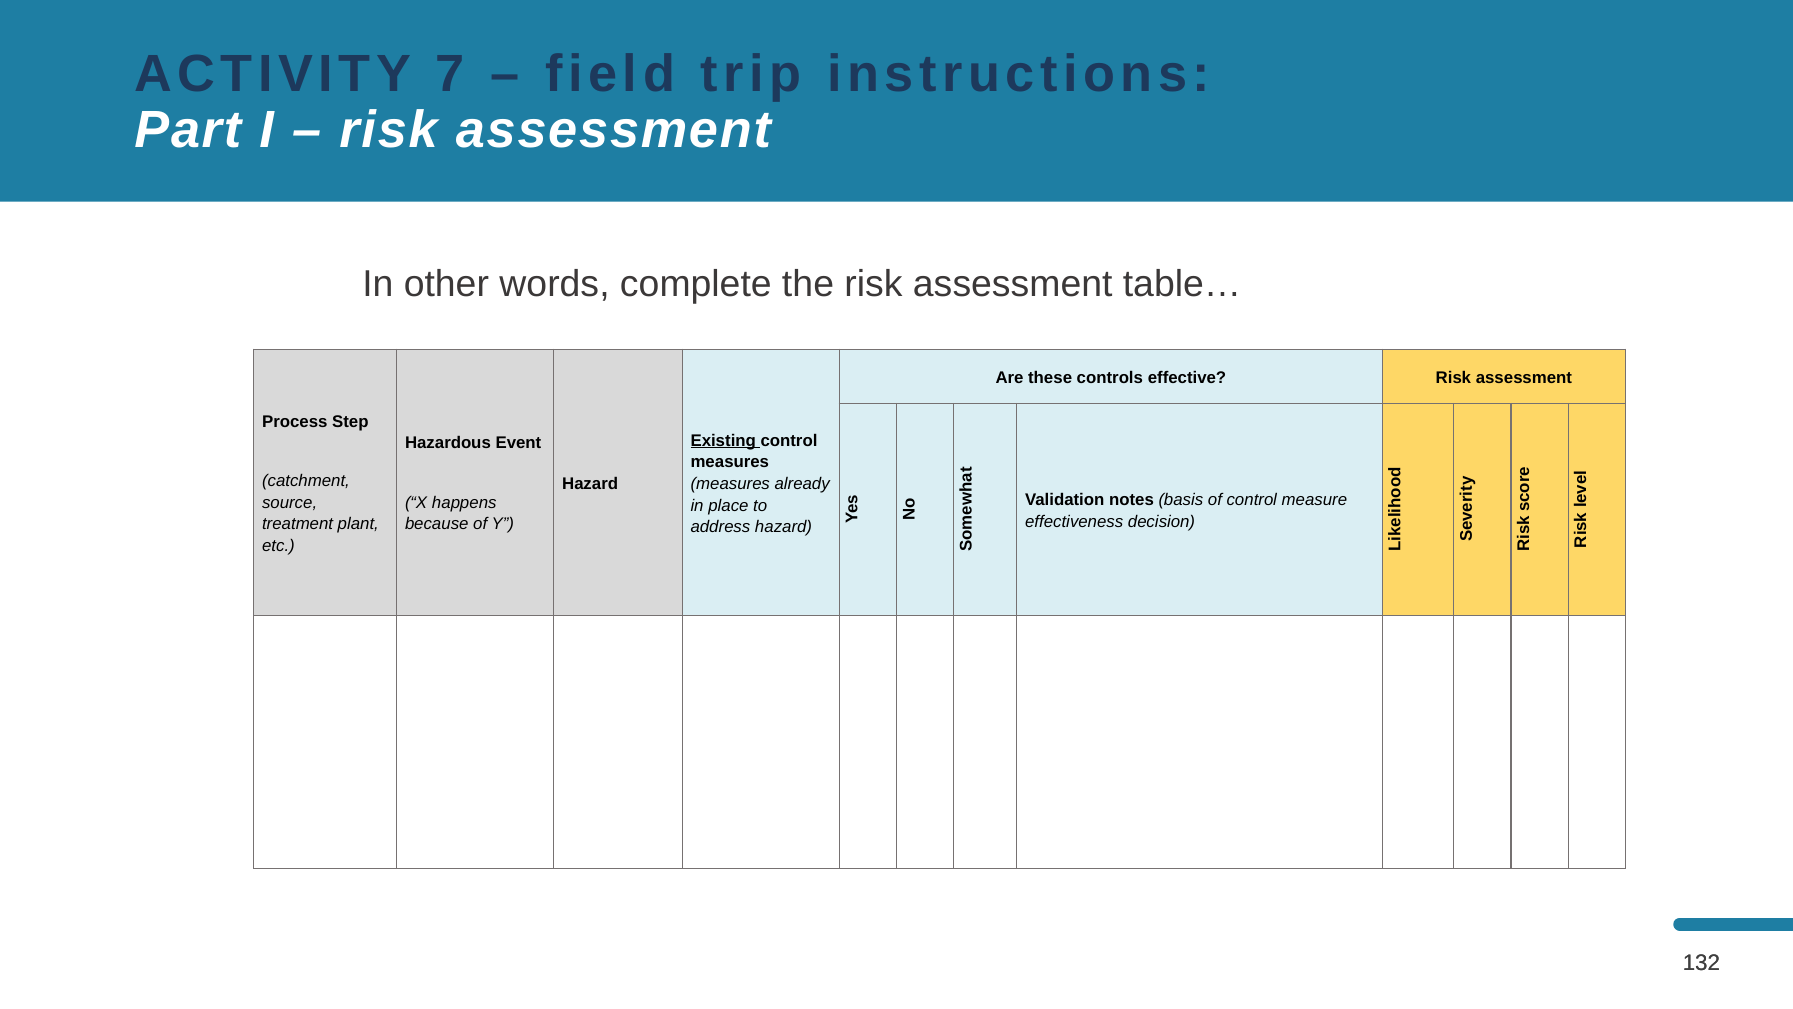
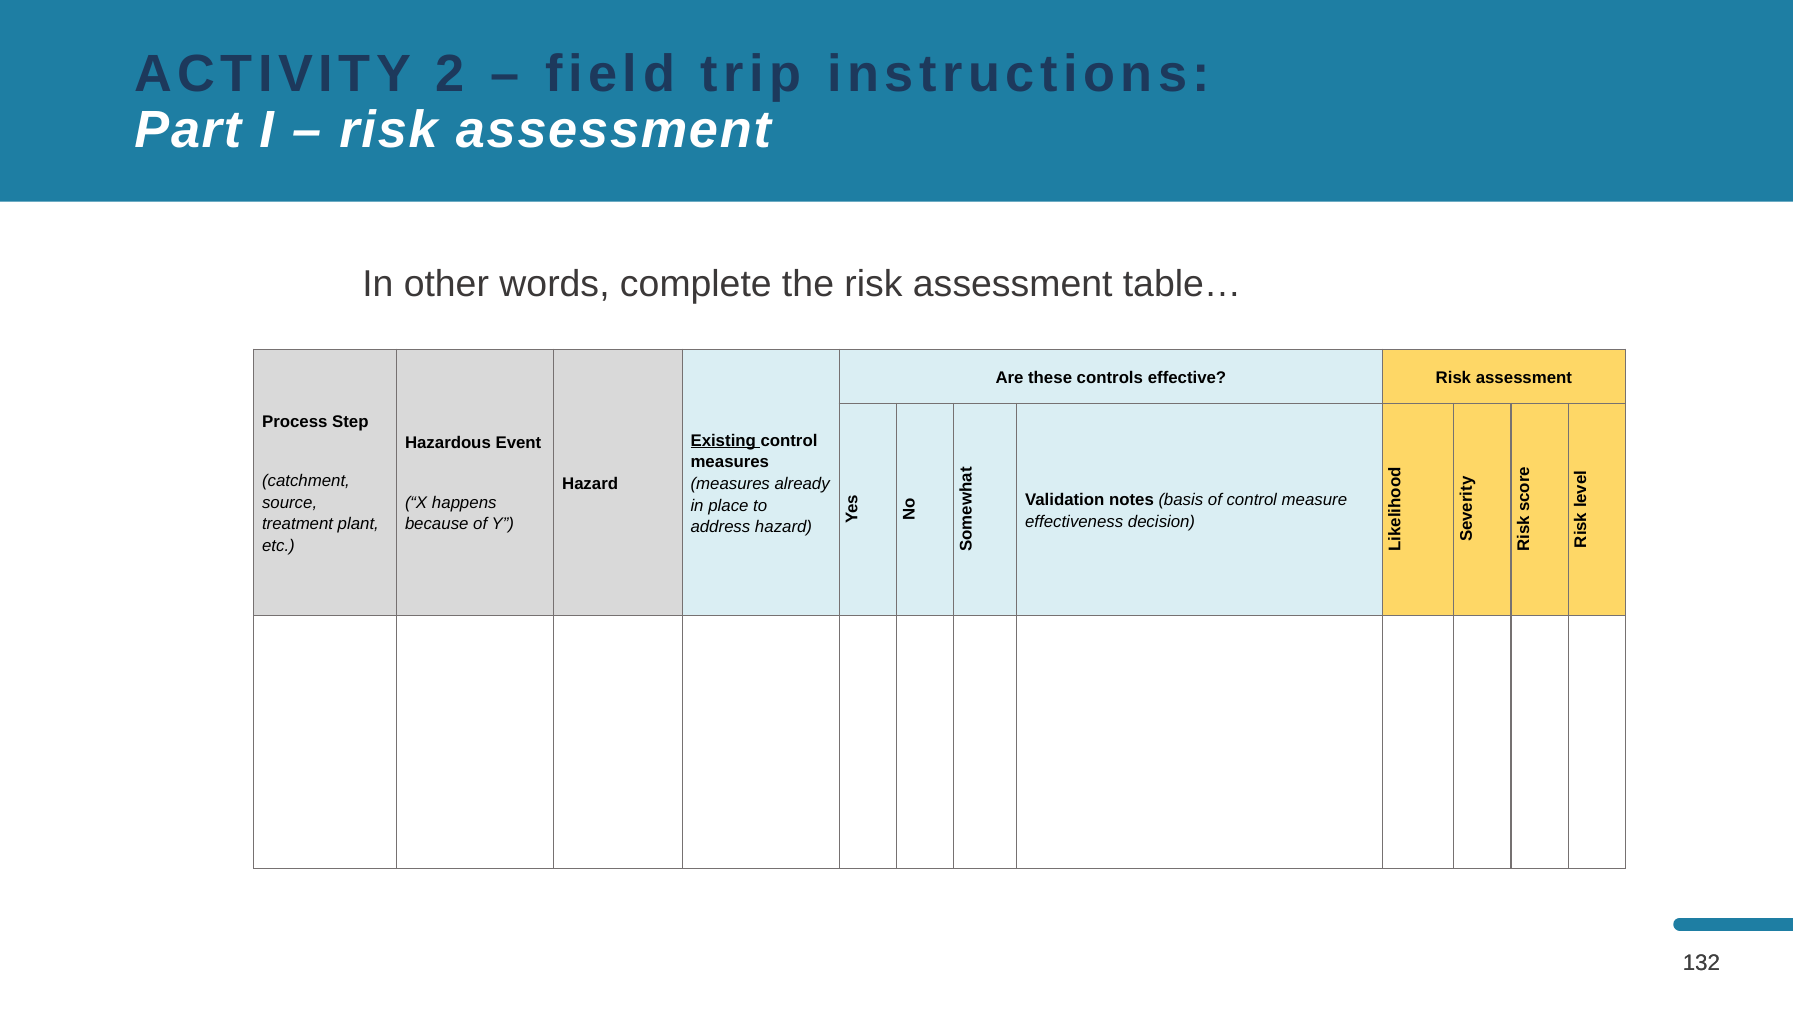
7: 7 -> 2
